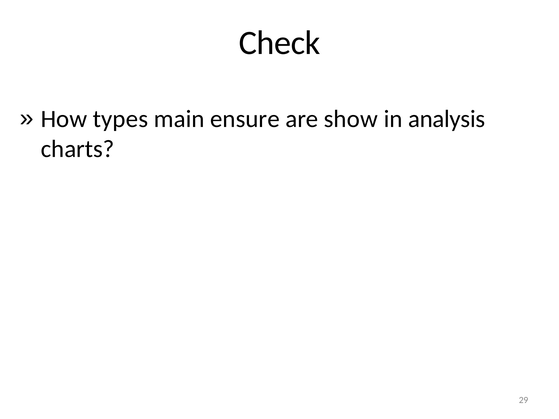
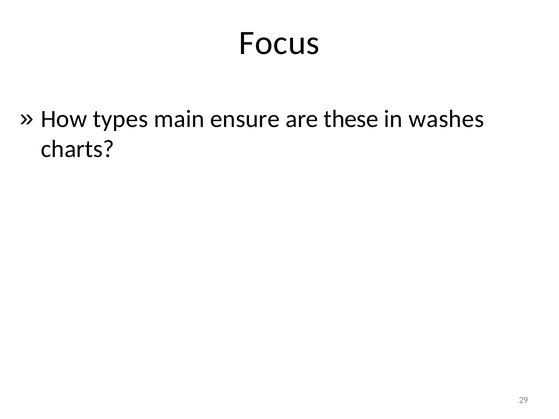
Check: Check -> Focus
show: show -> these
analysis: analysis -> washes
